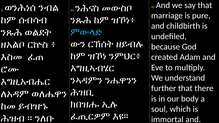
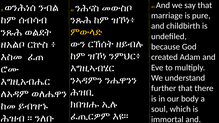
ምውላድ colour: light blue -> yellow
